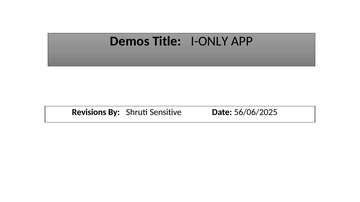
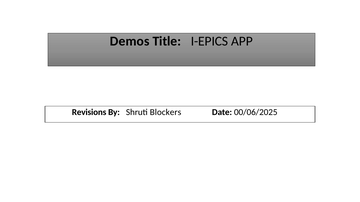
I-ONLY: I-ONLY -> I-EPICS
Sensitive: Sensitive -> Blockers
56/06/2025: 56/06/2025 -> 00/06/2025
